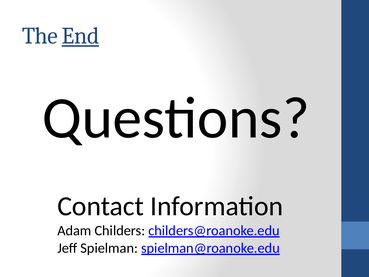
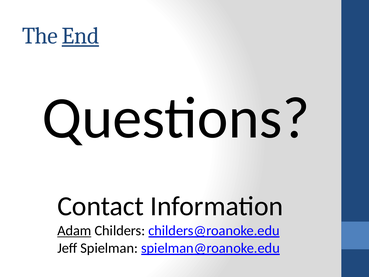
Adam underline: none -> present
